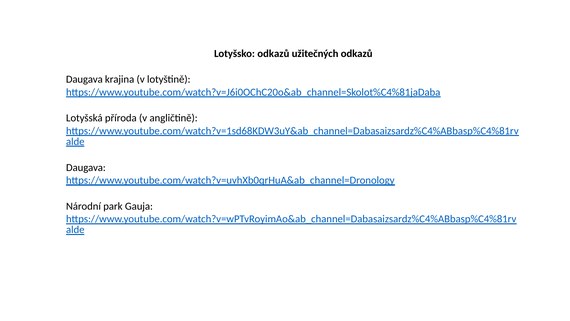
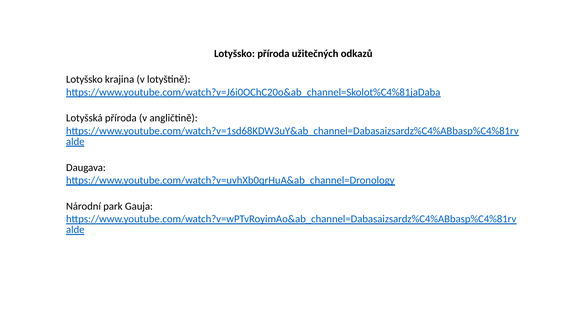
Lotyšsko odkazů: odkazů -> příroda
Daugava at (84, 79): Daugava -> Lotyšsko
